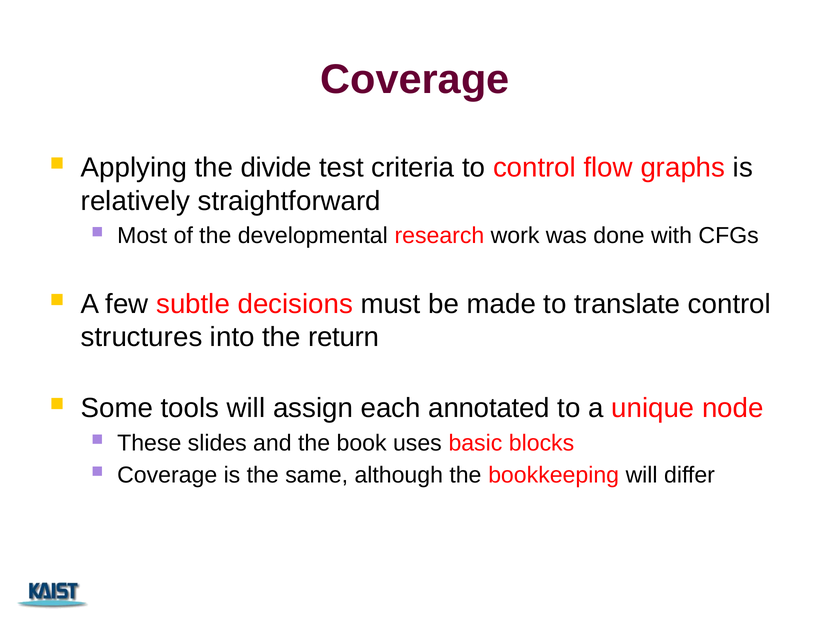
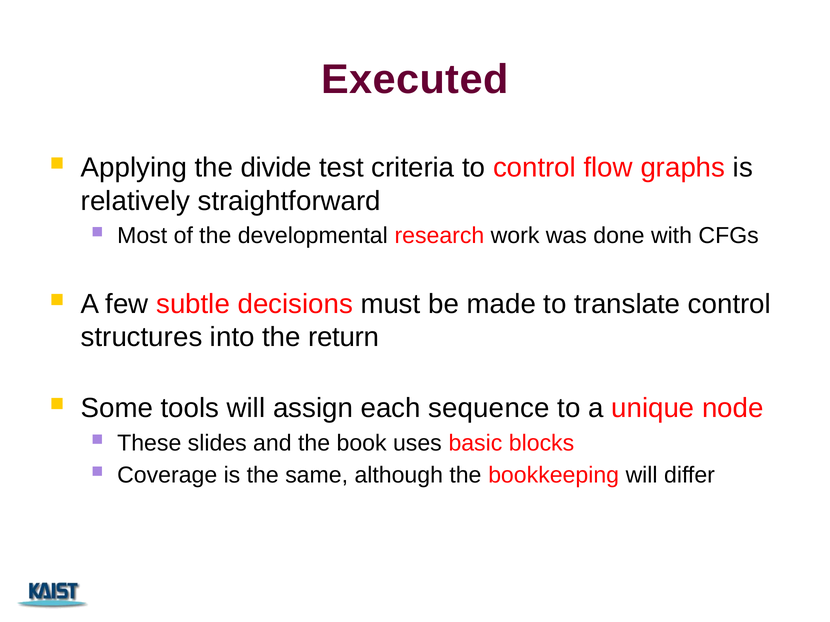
Coverage at (415, 80): Coverage -> Executed
annotated: annotated -> sequence
